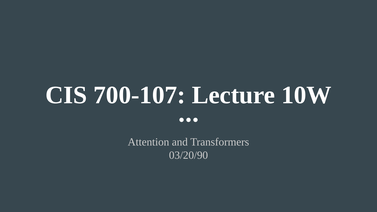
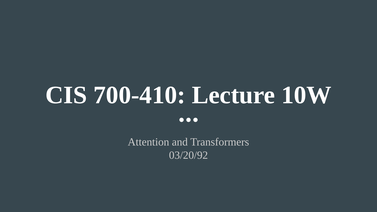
700-107: 700-107 -> 700-410
03/20/90: 03/20/90 -> 03/20/92
